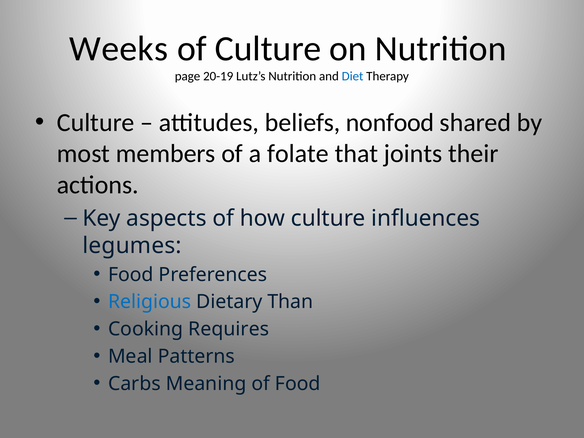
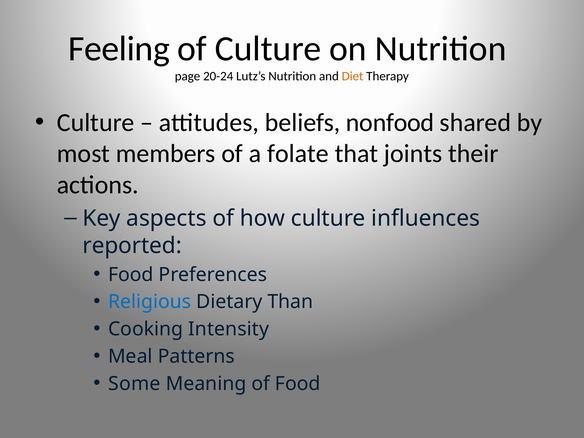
Weeks: Weeks -> Feeling
20-19: 20-19 -> 20-24
Diet colour: blue -> orange
legumes: legumes -> reported
Requires: Requires -> Intensity
Carbs: Carbs -> Some
